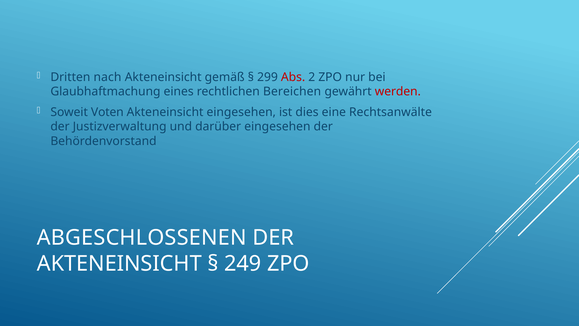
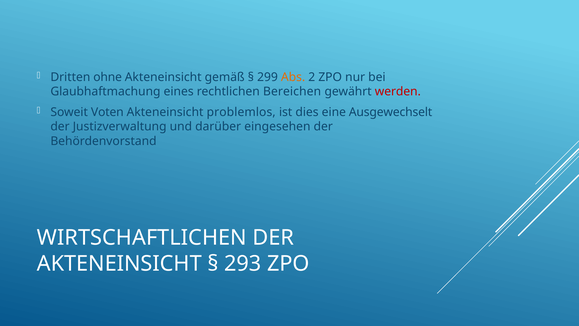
nach: nach -> ohne
Abs colour: red -> orange
Akteneinsicht eingesehen: eingesehen -> problemlos
Rechtsanwälte: Rechtsanwälte -> Ausgewechselt
ABGESCHLOSSENEN: ABGESCHLOSSENEN -> WIRTSCHAFTLICHEN
249: 249 -> 293
